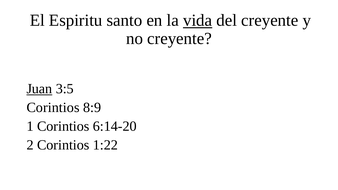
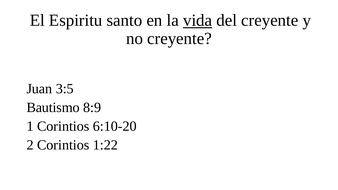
Juan underline: present -> none
Corintios at (53, 108): Corintios -> Bautismo
6:14-20: 6:14-20 -> 6:10-20
